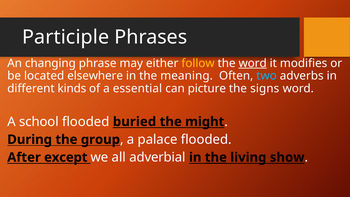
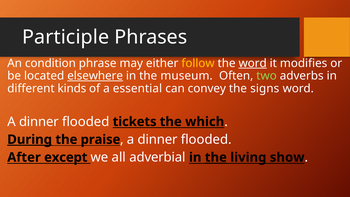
changing: changing -> condition
elsewhere underline: none -> present
meaning: meaning -> museum
two colour: light blue -> light green
picture: picture -> convey
school at (39, 122): school -> dinner
buried: buried -> tickets
might: might -> which
During underline: none -> present
group: group -> praise
palace at (158, 139): palace -> dinner
